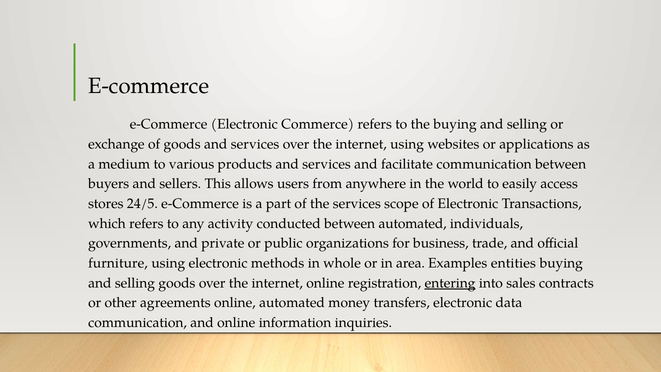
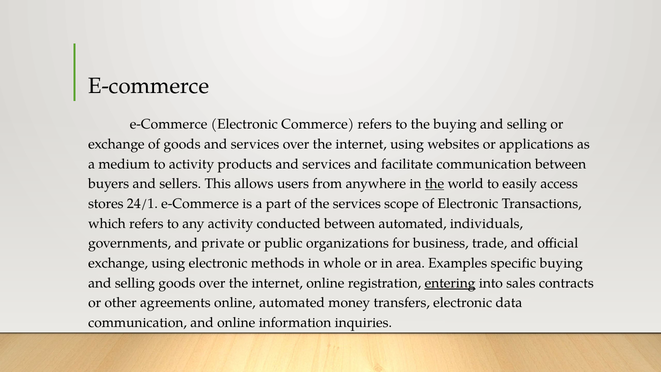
to various: various -> activity
the at (435, 184) underline: none -> present
24/5: 24/5 -> 24/1
furniture at (118, 263): furniture -> exchange
entities: entities -> specific
